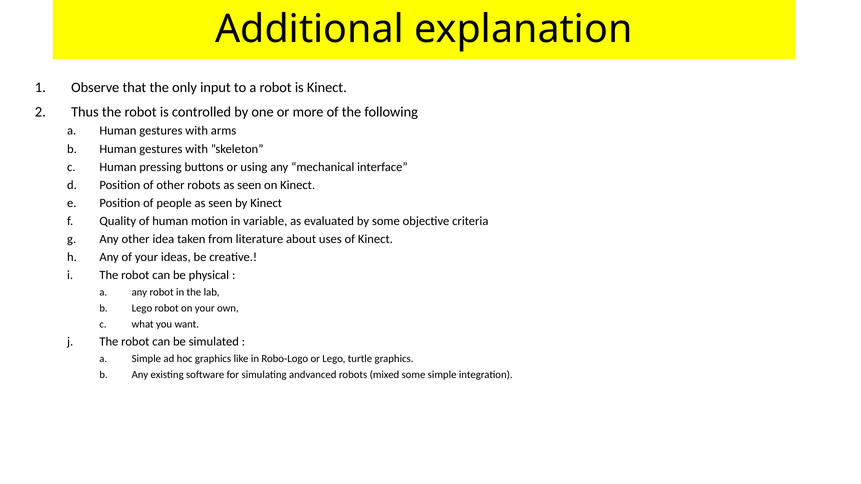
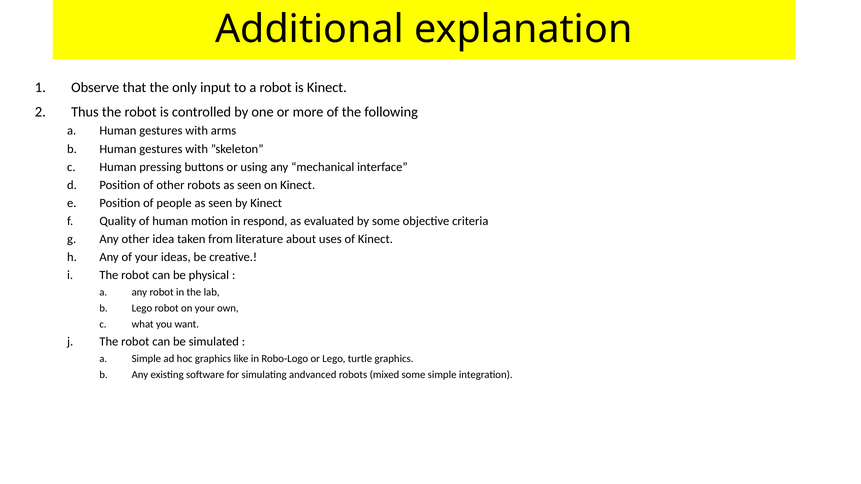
variable: variable -> respond
